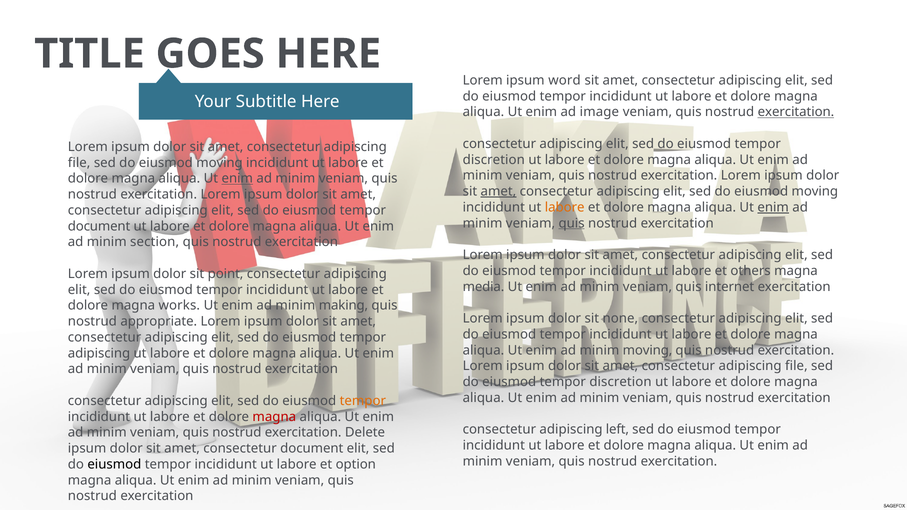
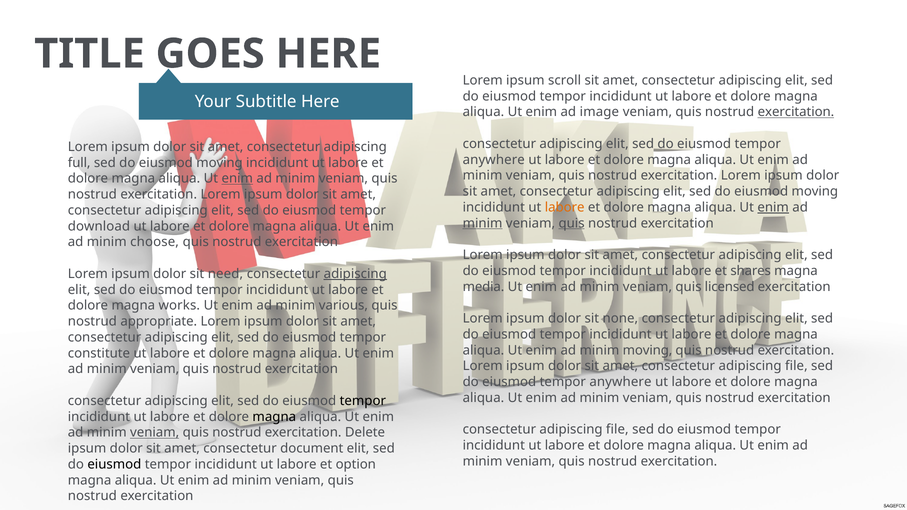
word: word -> scroll
discretion at (494, 160): discretion -> anywhere
file at (79, 163): file -> full
amet at (498, 191) underline: present -> none
minim at (483, 223) underline: none -> present
document at (99, 226): document -> download
section: section -> choose
others: others -> shares
point: point -> need
adipiscing at (355, 274) underline: none -> present
internet: internet -> licensed
making: making -> various
adipiscing at (99, 353): adipiscing -> constitute
discretion at (620, 382): discretion -> anywhere
tempor at (363, 401) colour: orange -> black
magna at (274, 417) colour: red -> black
left at (617, 430): left -> file
veniam at (155, 433) underline: none -> present
